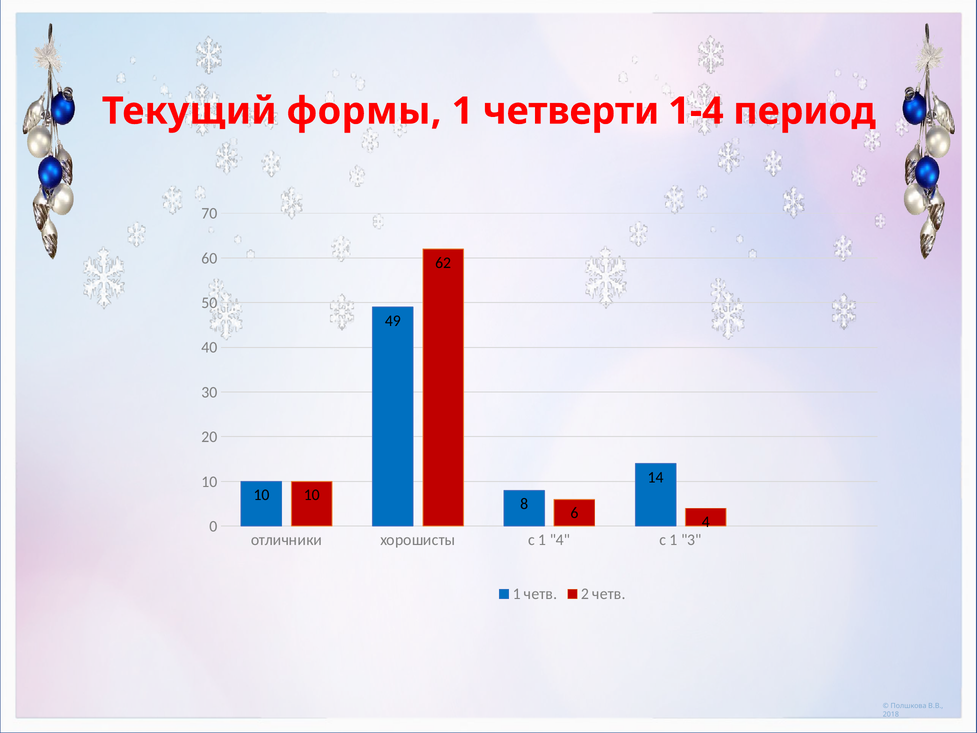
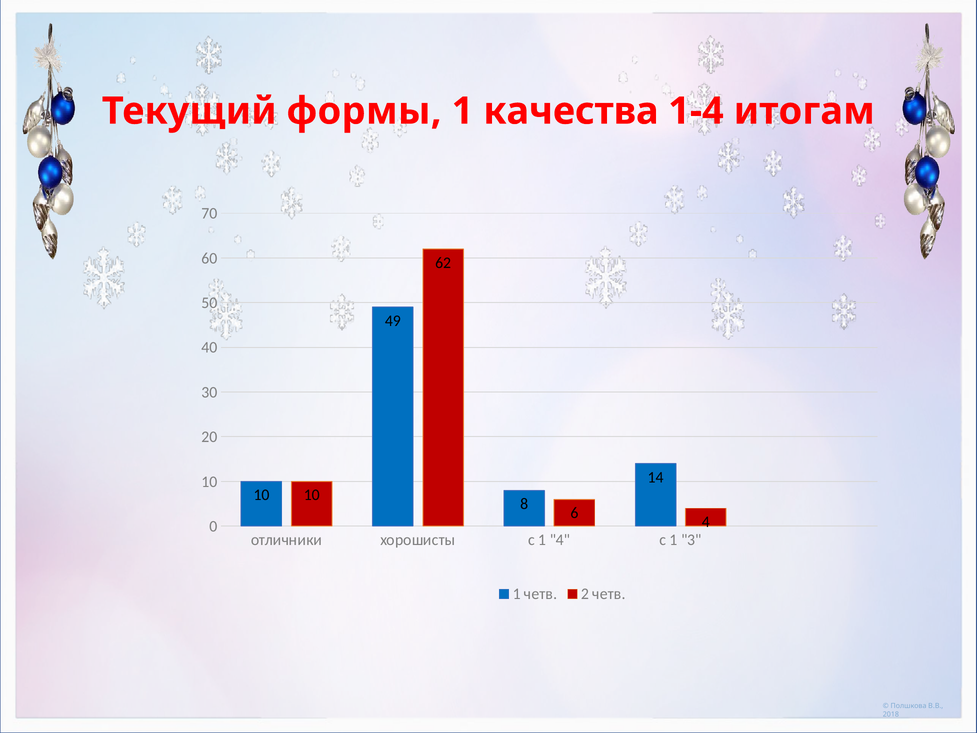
четверти: четверти -> качества
период: период -> итогам
